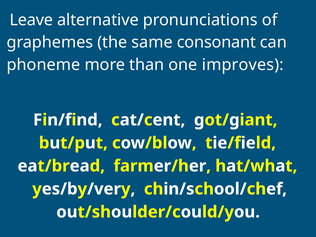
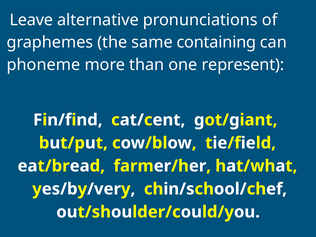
consonant: consonant -> containing
improves: improves -> represent
